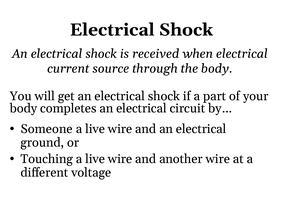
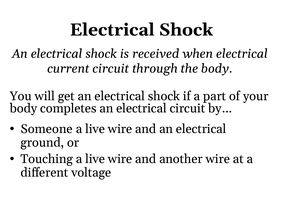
current source: source -> circuit
